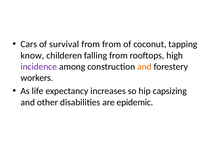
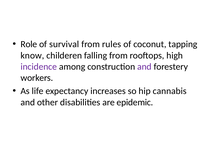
Cars: Cars -> Role
from from: from -> rules
and at (144, 67) colour: orange -> purple
capsizing: capsizing -> cannabis
